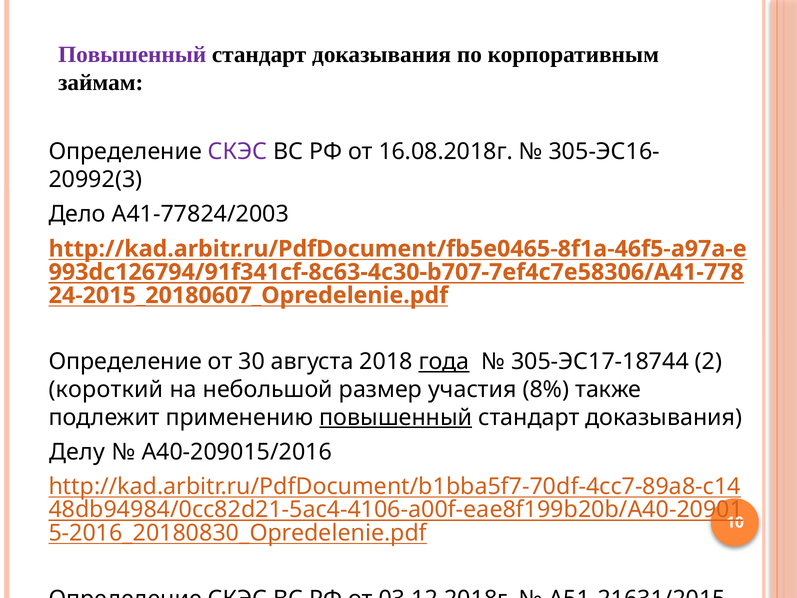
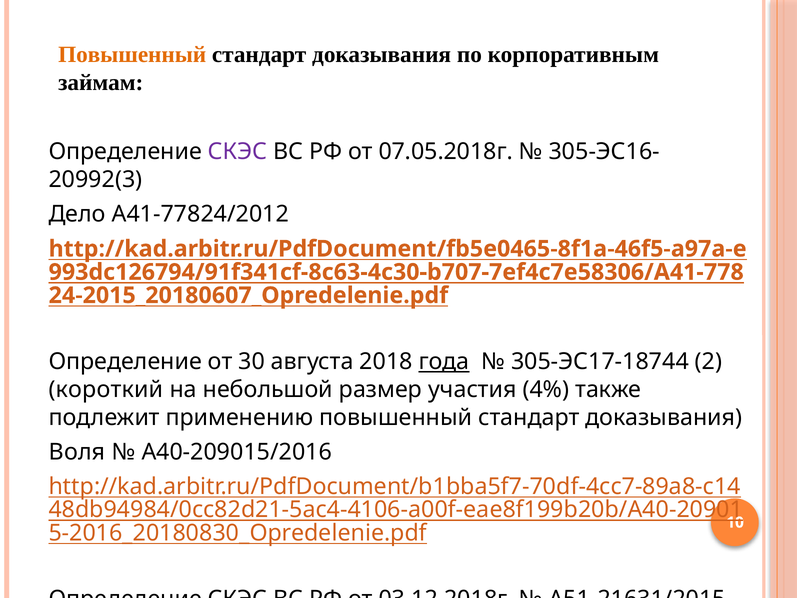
Повышенный at (132, 55) colour: purple -> orange
16.08.2018г: 16.08.2018г -> 07.05.2018г
А41-77824/2003: А41-77824/2003 -> А41-77824/2012
8%: 8% -> 4%
повышенный at (396, 417) underline: present -> none
Делу: Делу -> Воля
